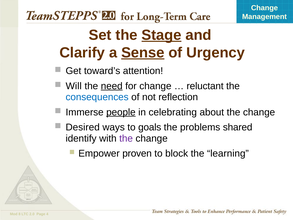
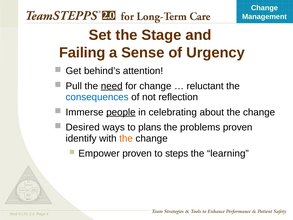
Stage underline: present -> none
Clarify: Clarify -> Failing
Sense underline: present -> none
toward’s: toward’s -> behind’s
Will: Will -> Pull
goals: goals -> plans
problems shared: shared -> proven
the at (126, 138) colour: purple -> orange
block: block -> steps
